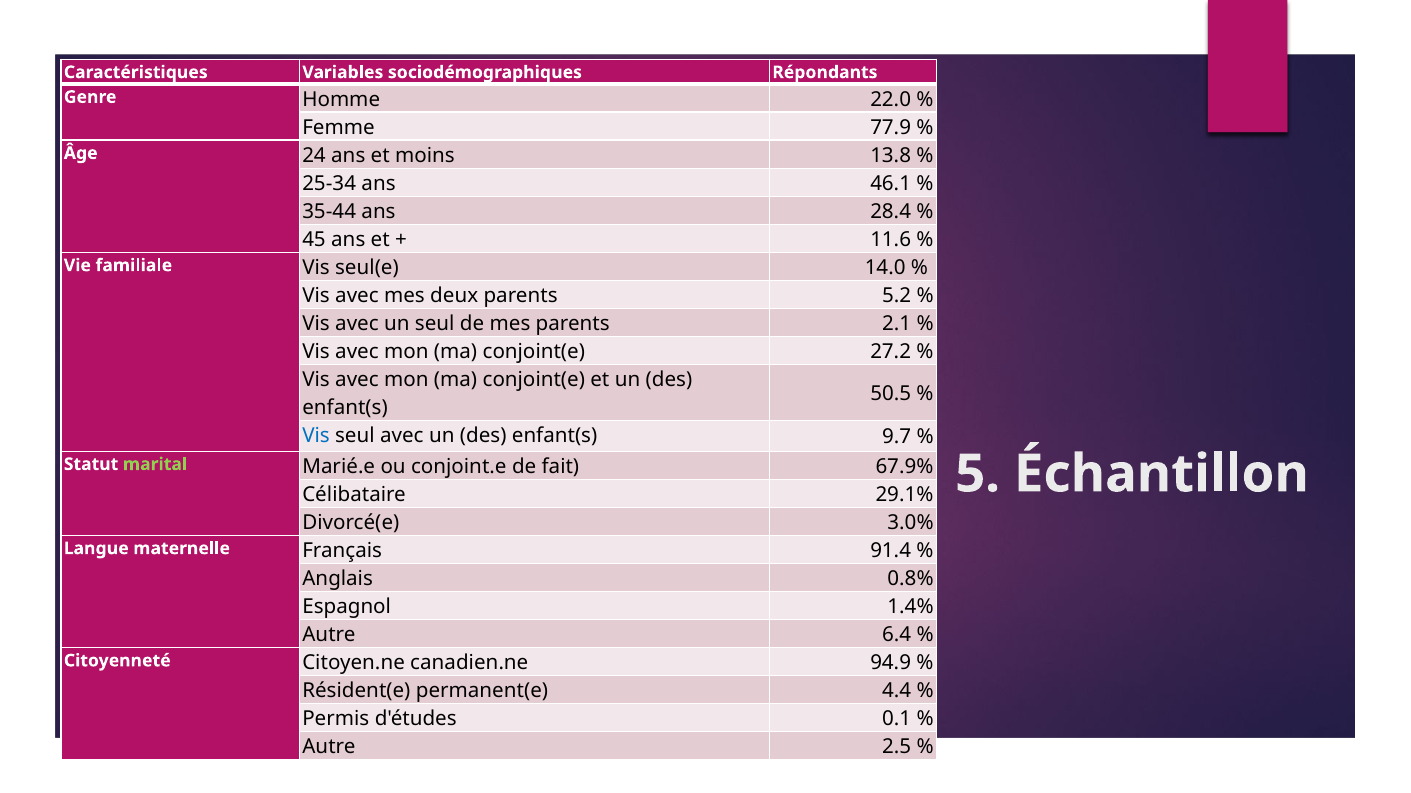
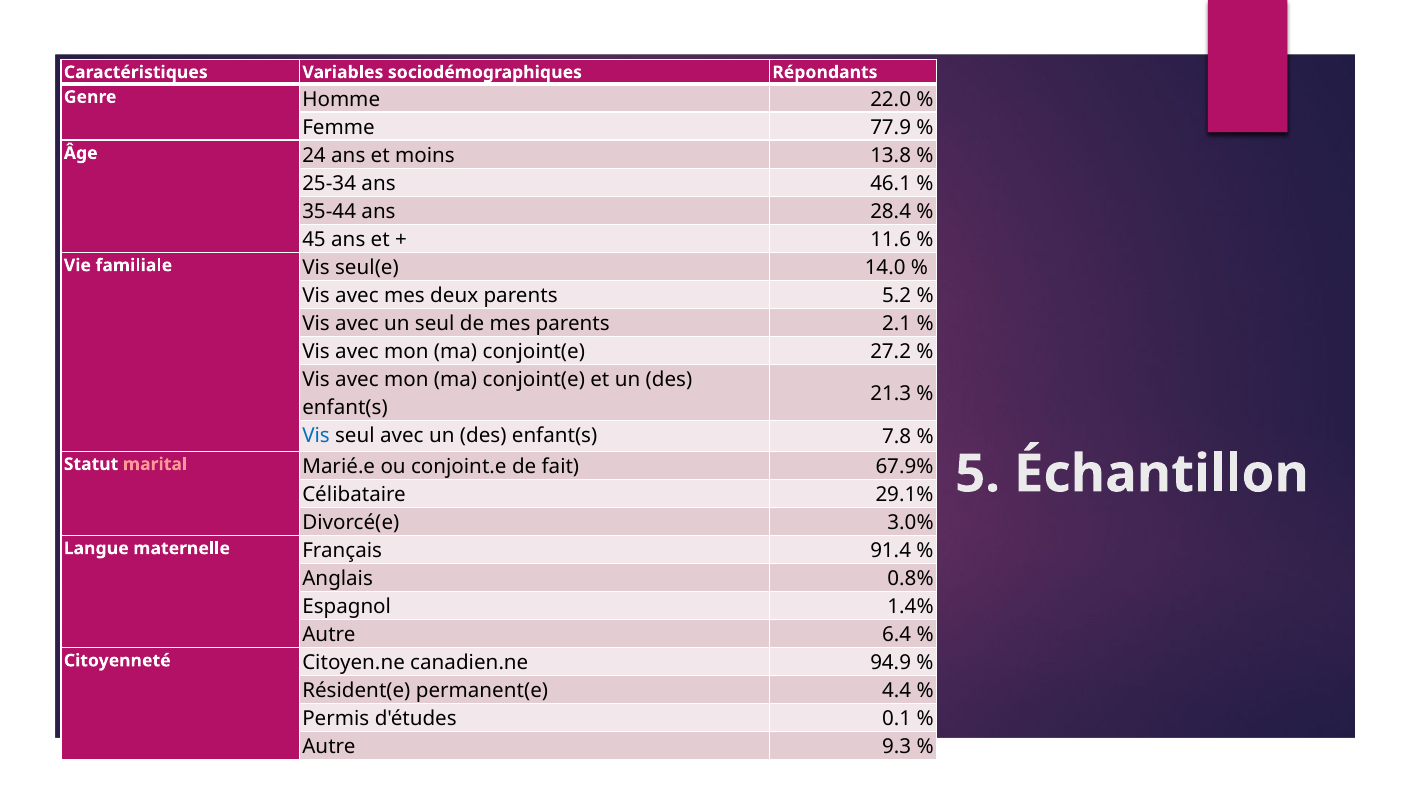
50.5: 50.5 -> 21.3
9.7: 9.7 -> 7.8
marital colour: light green -> pink
2.5: 2.5 -> 9.3
